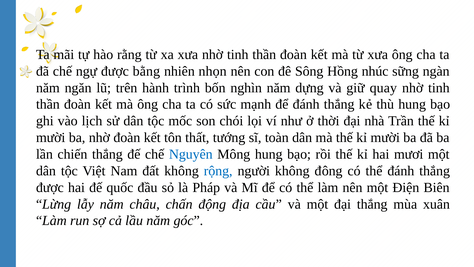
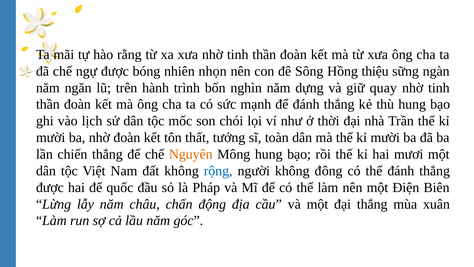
bằng: bằng -> bóng
nhúc: nhúc -> thiệu
Nguyên colour: blue -> orange
